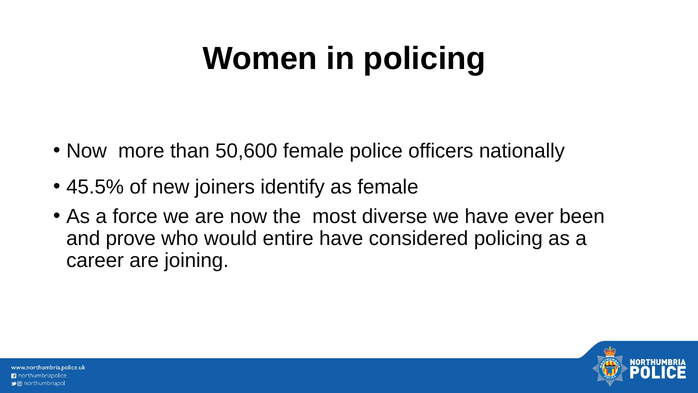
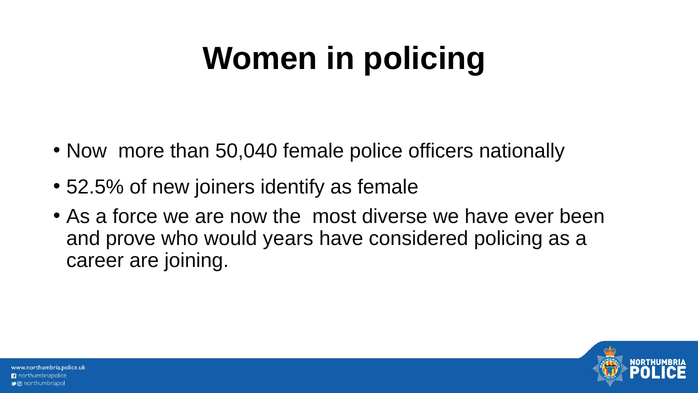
50,600: 50,600 -> 50,040
45.5%: 45.5% -> 52.5%
entire: entire -> years
